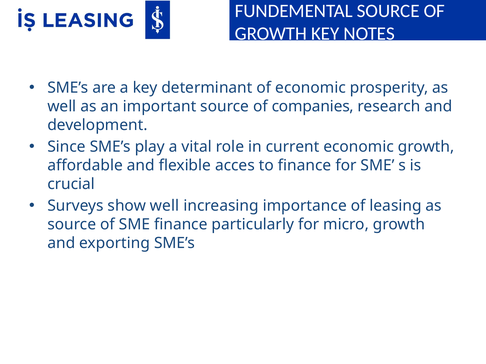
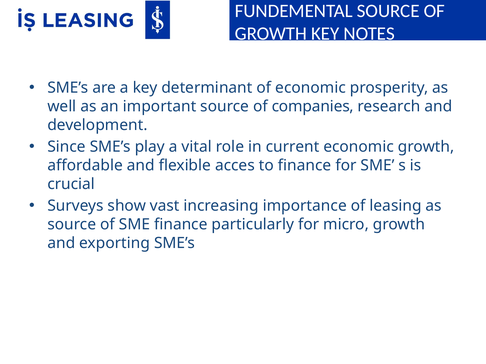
show well: well -> vast
